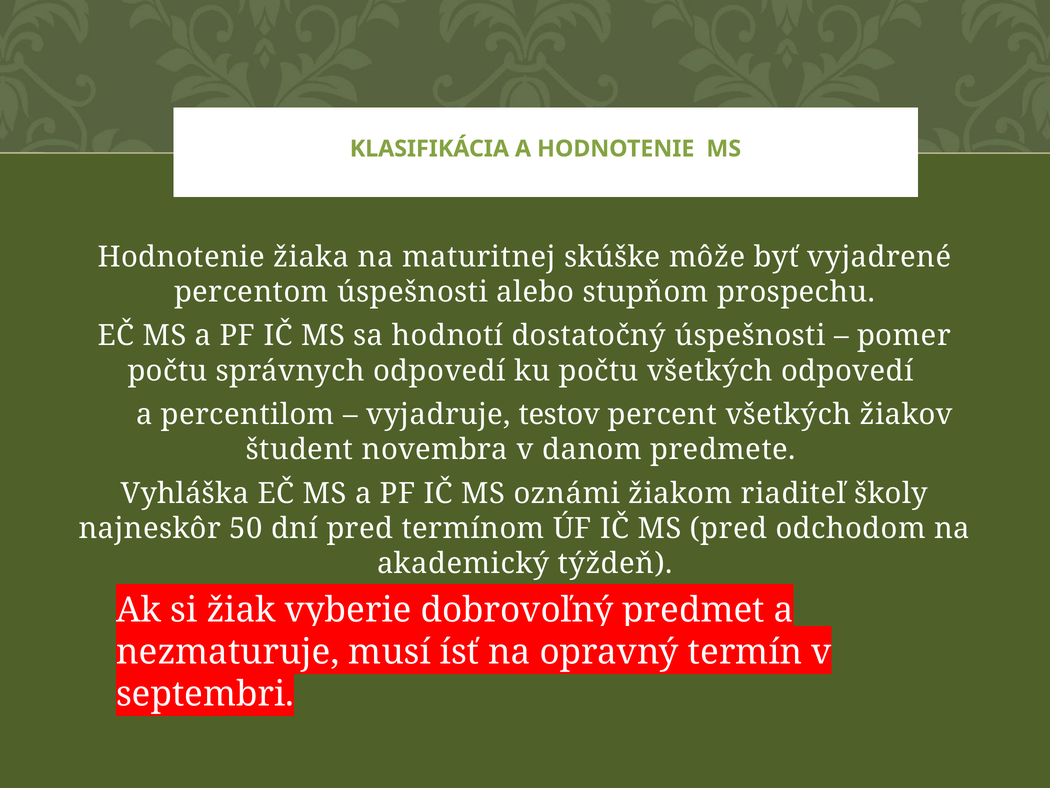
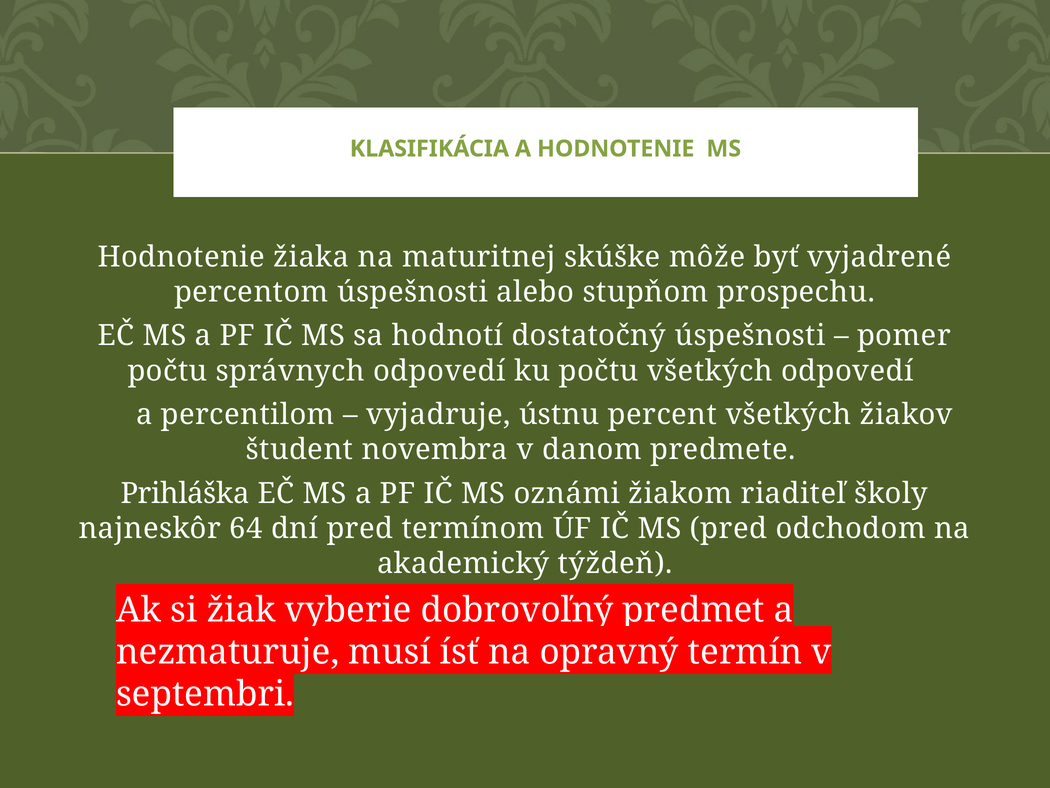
testov: testov -> ústnu
Vyhláška: Vyhláška -> Prihláška
50: 50 -> 64
